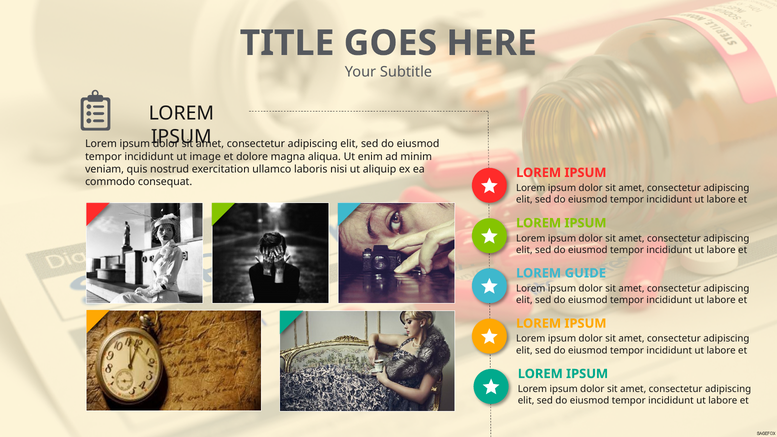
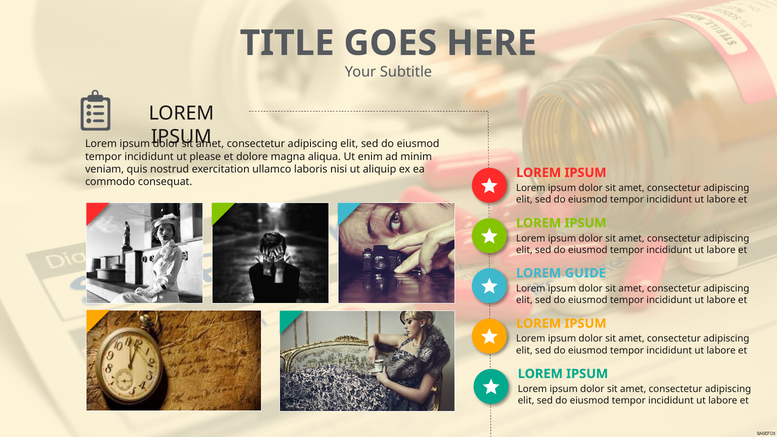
image: image -> please
